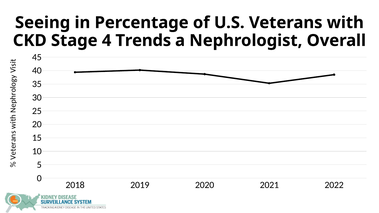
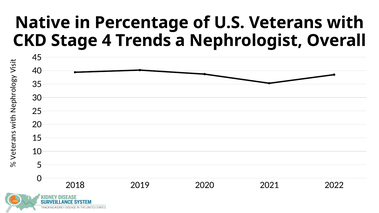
Seeing: Seeing -> Native
